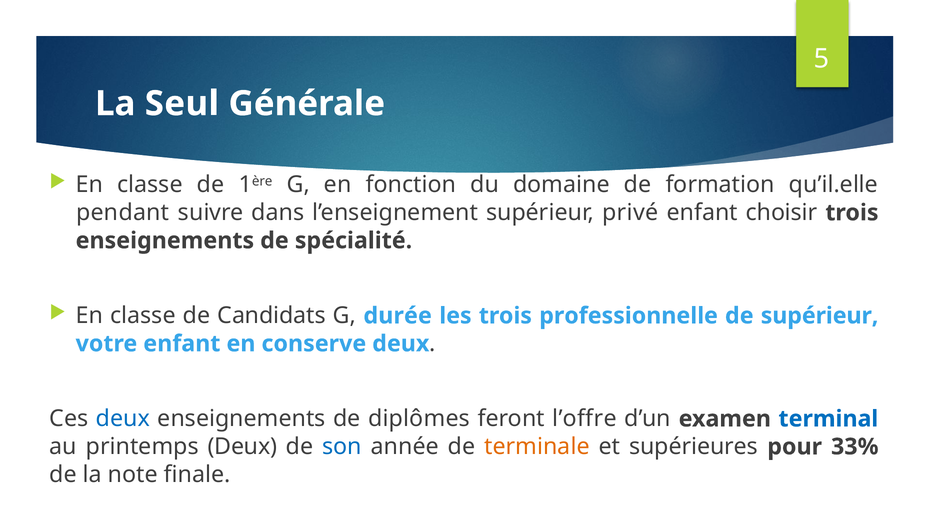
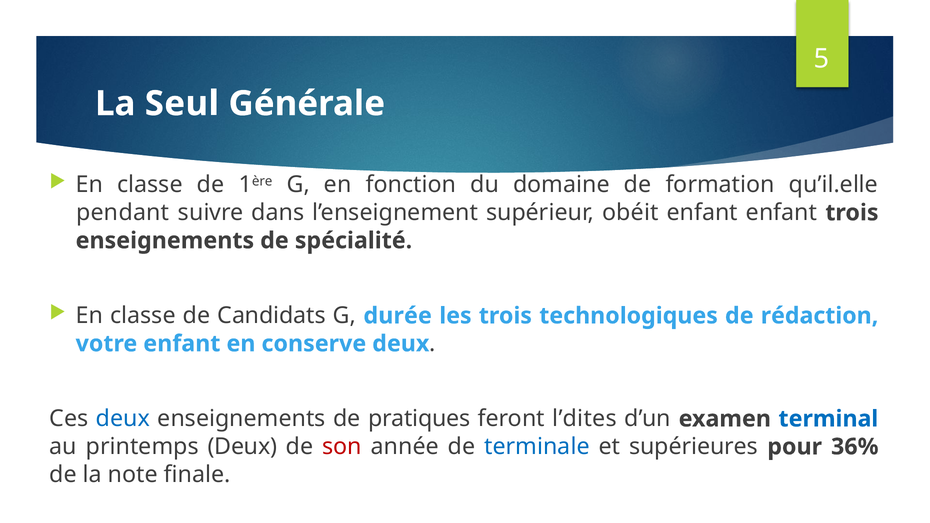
privé: privé -> obéit
enfant choisir: choisir -> enfant
professionnelle: professionnelle -> technologiques
de supérieur: supérieur -> rédaction
diplômes: diplômes -> pratiques
l’offre: l’offre -> l’dites
son colour: blue -> red
terminale colour: orange -> blue
33%: 33% -> 36%
